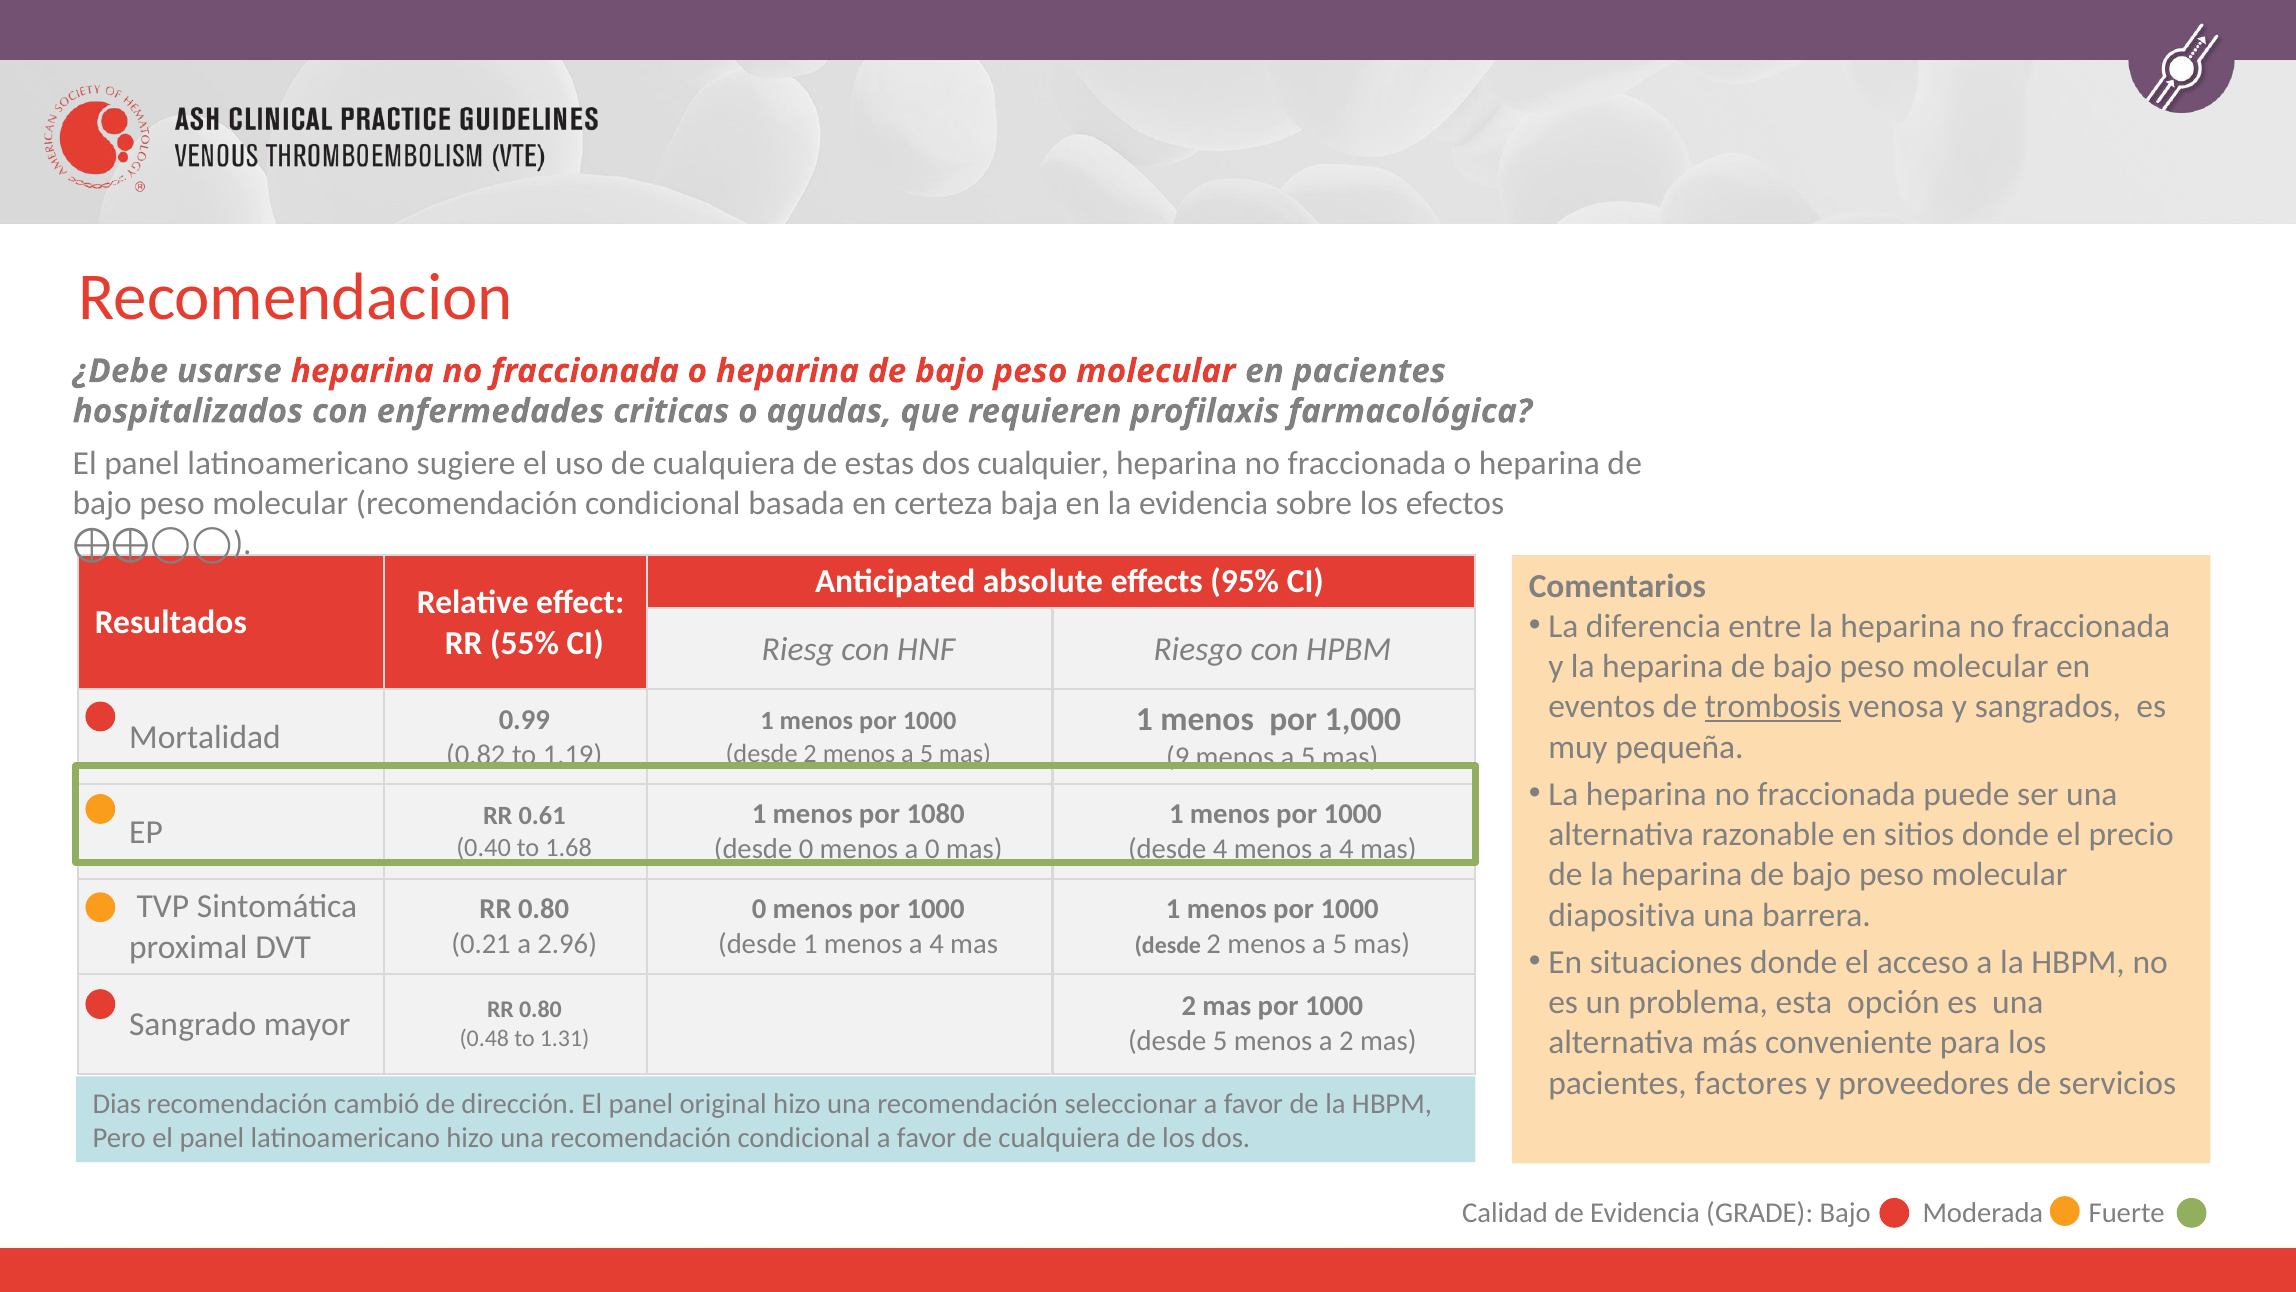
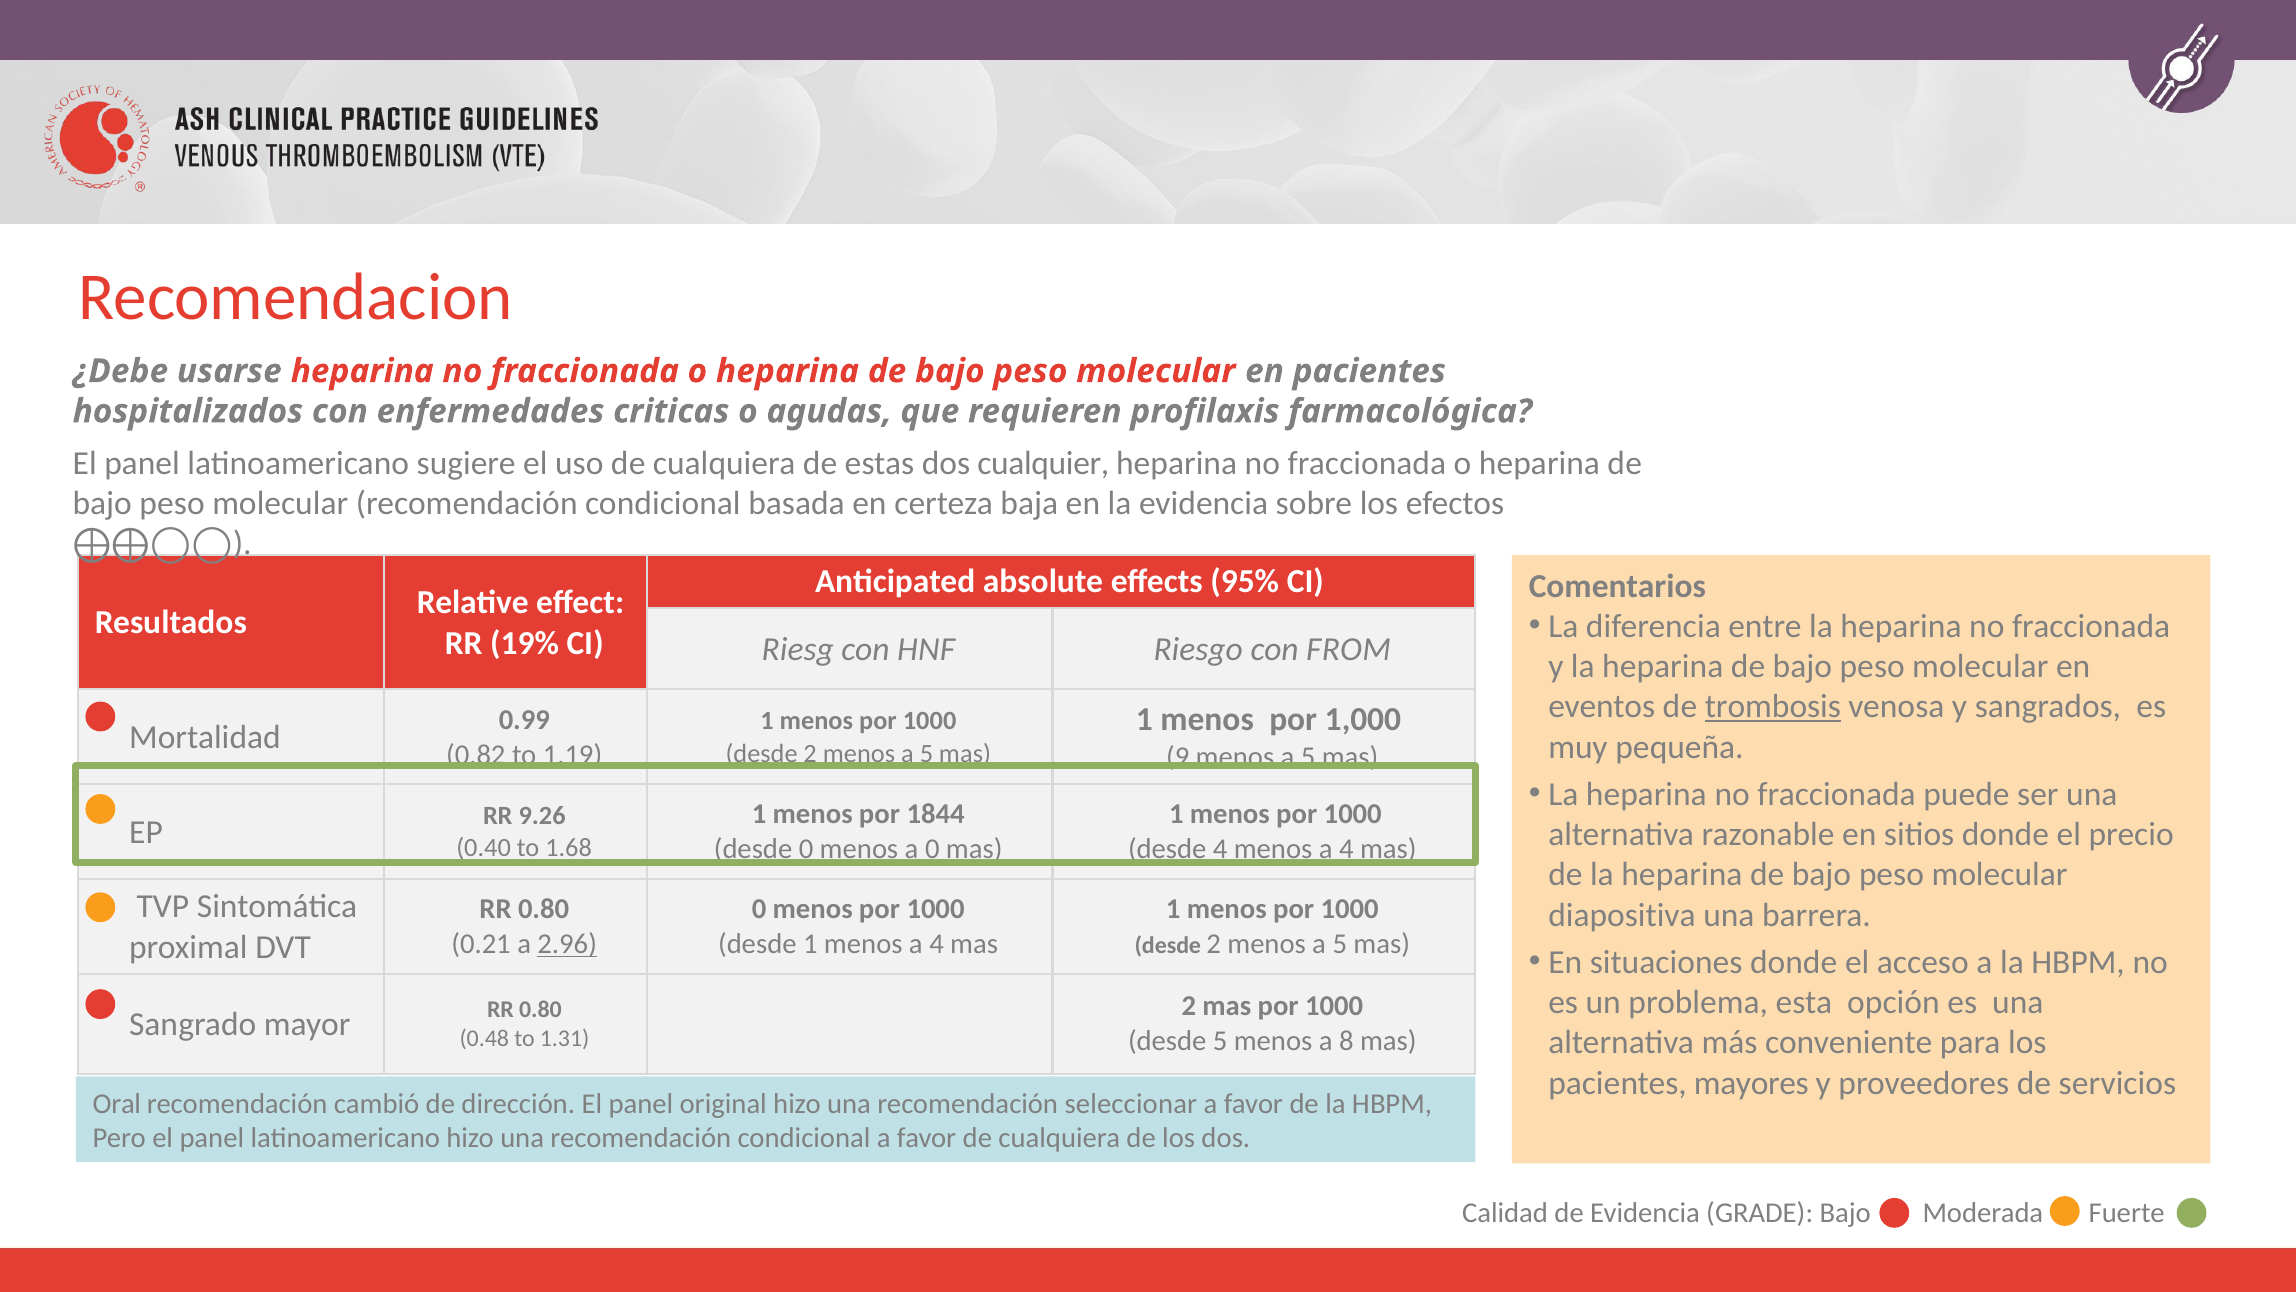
55%: 55% -> 19%
HPBM: HPBM -> FROM
1080: 1080 -> 1844
0.61: 0.61 -> 9.26
2.96 underline: none -> present
a 2: 2 -> 8
factores: factores -> mayores
Dias: Dias -> Oral
